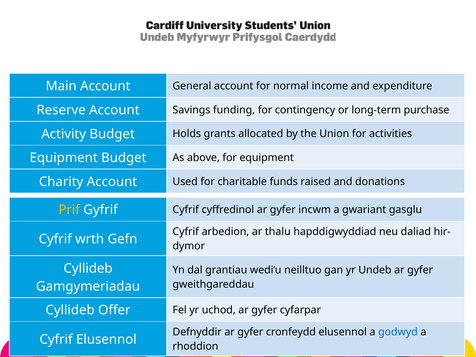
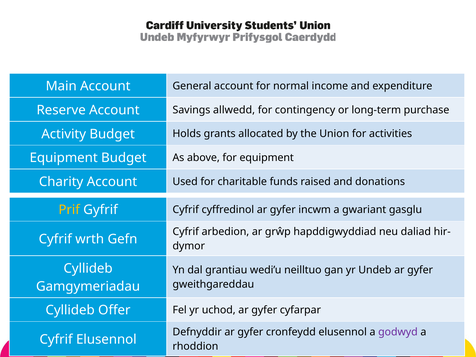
funding: funding -> allwedd
thalu: thalu -> grŵp
godwyd colour: blue -> purple
